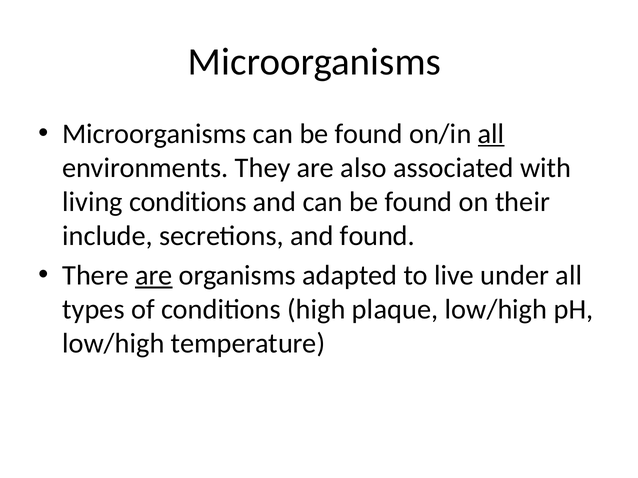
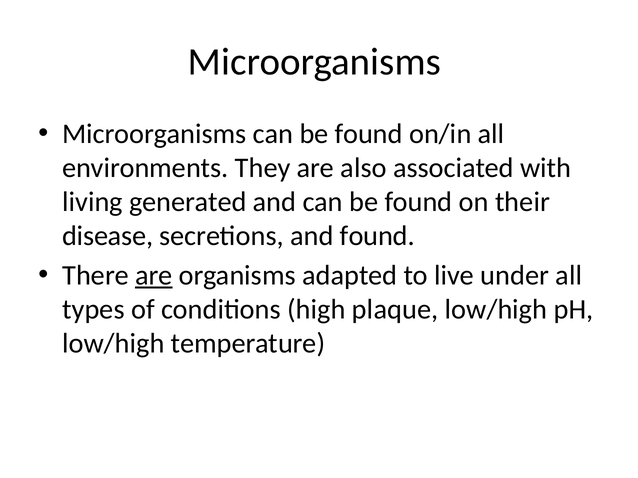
all at (491, 134) underline: present -> none
living conditions: conditions -> generated
include: include -> disease
